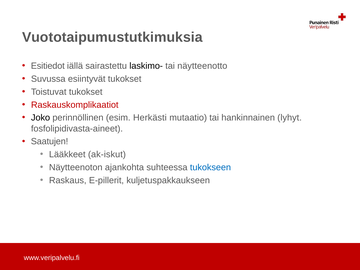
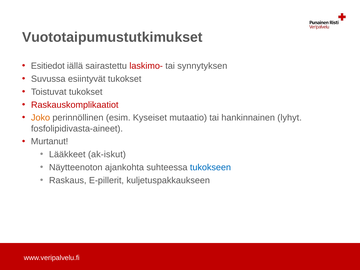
Vuototaipumustutkimuksia: Vuototaipumustutkimuksia -> Vuototaipumustutkimukset
laskimo- colour: black -> red
näytteenotto: näytteenotto -> synnytyksen
Joko colour: black -> orange
Herkästi: Herkästi -> Kyseiset
Saatujen: Saatujen -> Murtanut
